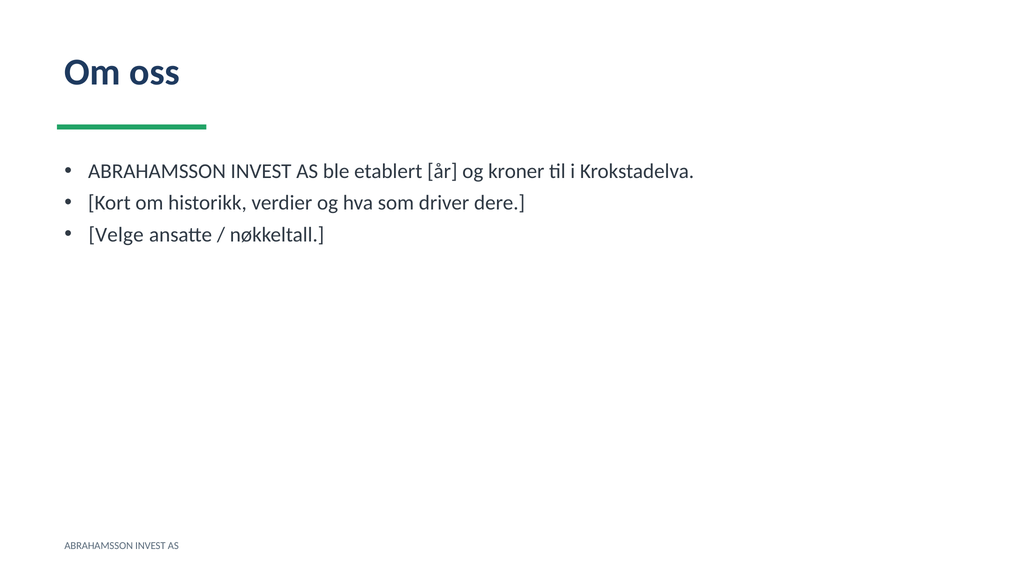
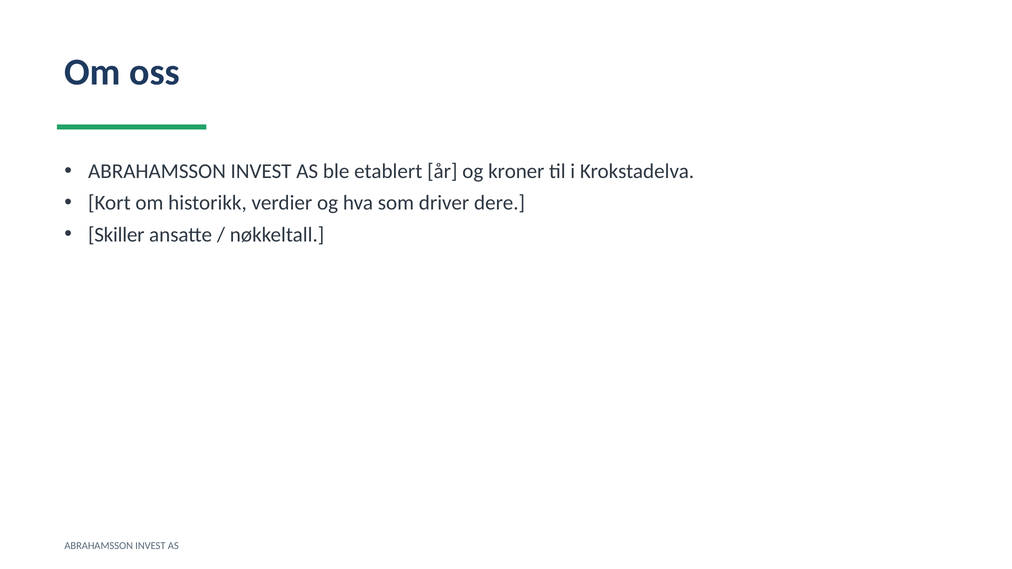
Velge: Velge -> Skiller
